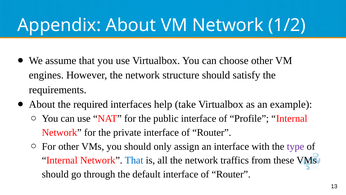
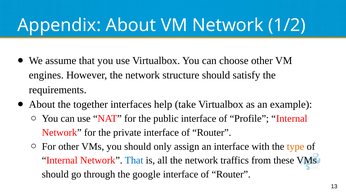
required: required -> together
type colour: purple -> orange
default: default -> google
